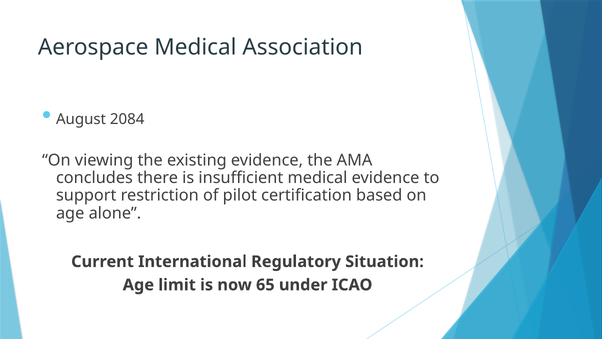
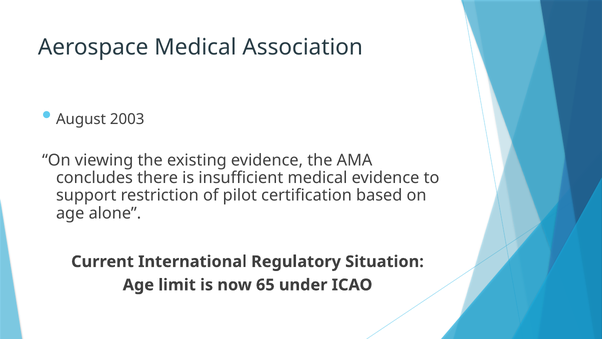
2084: 2084 -> 2003
